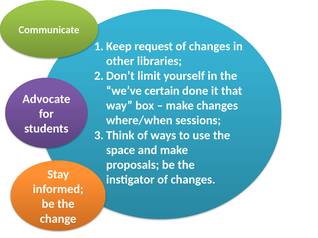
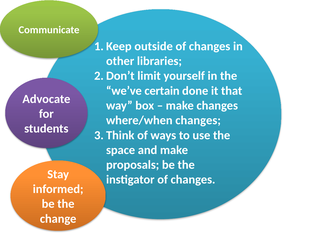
request: request -> outside
sessions at (198, 121): sessions -> changes
